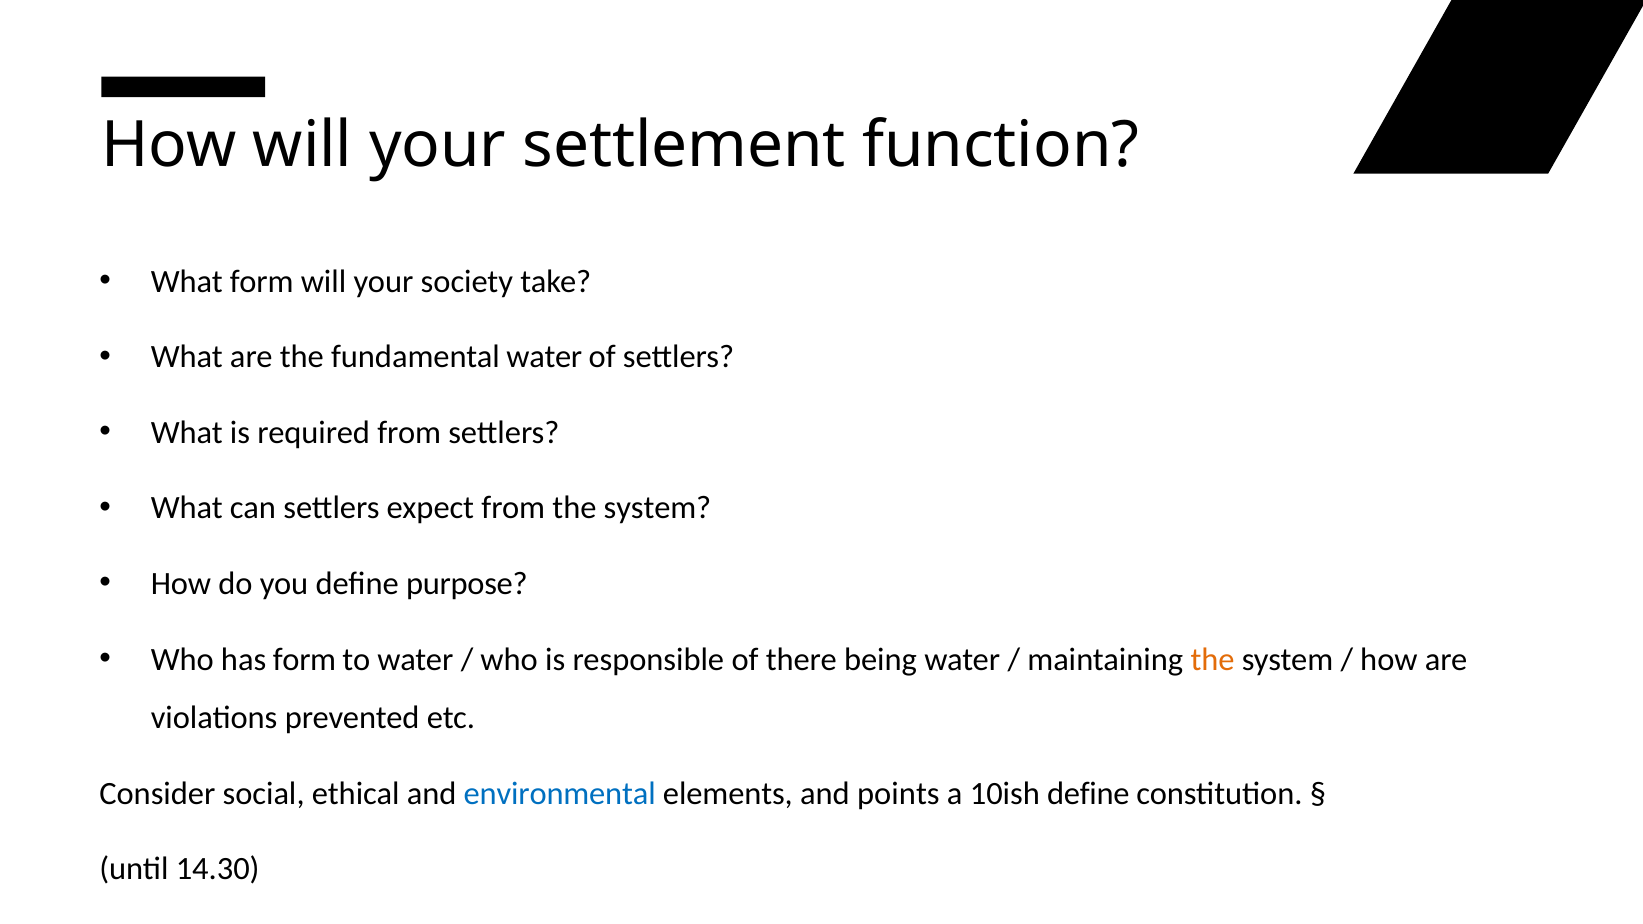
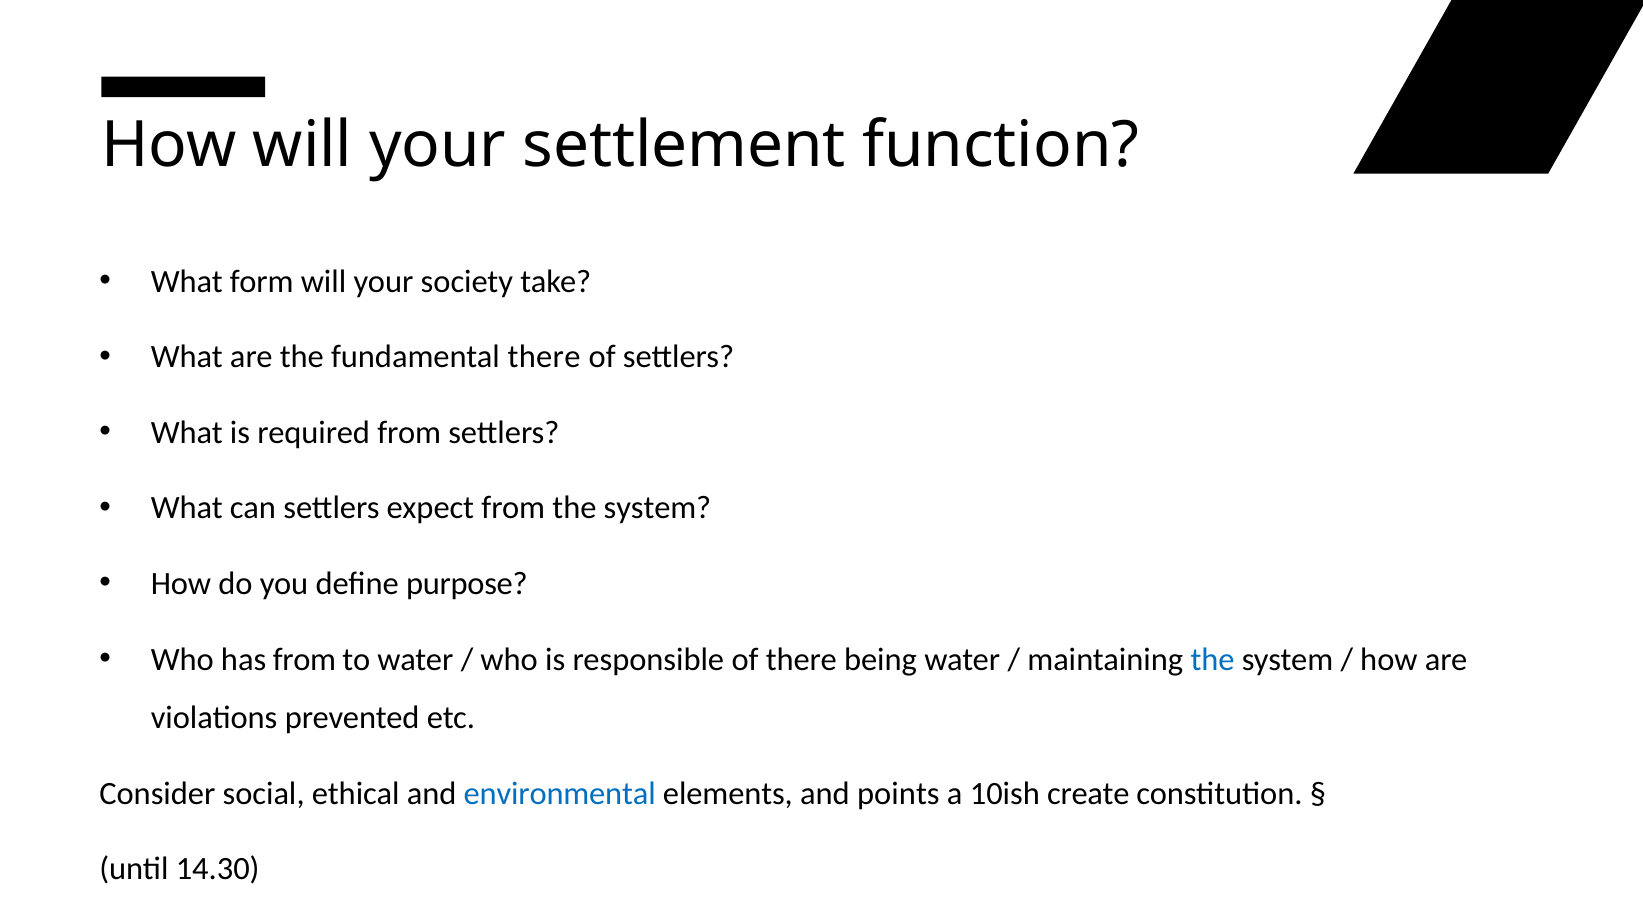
fundamental water: water -> there
has form: form -> from
the at (1213, 660) colour: orange -> blue
10ish define: define -> create
